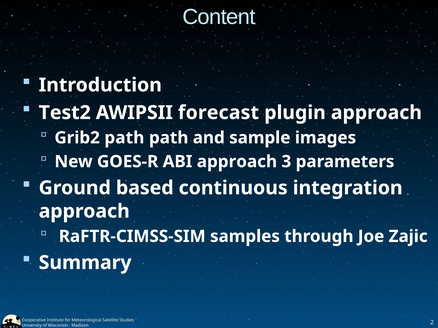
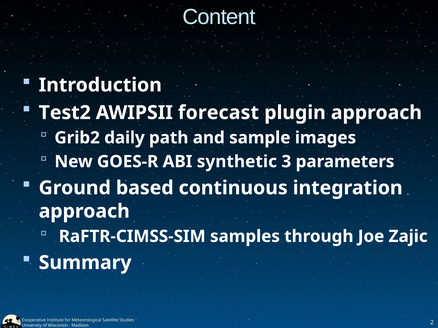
Grib2 path: path -> daily
ABI approach: approach -> synthetic
